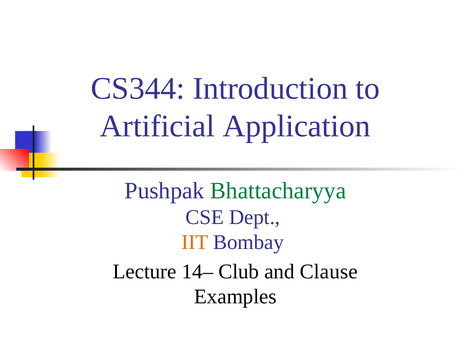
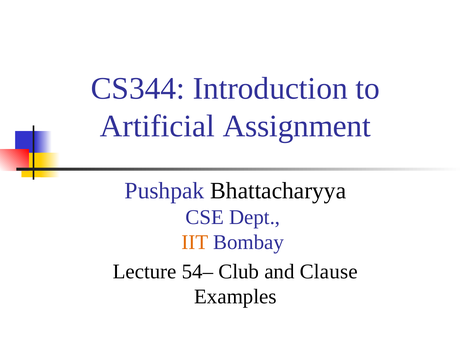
Application: Application -> Assignment
Bhattacharyya colour: green -> black
14–: 14– -> 54–
